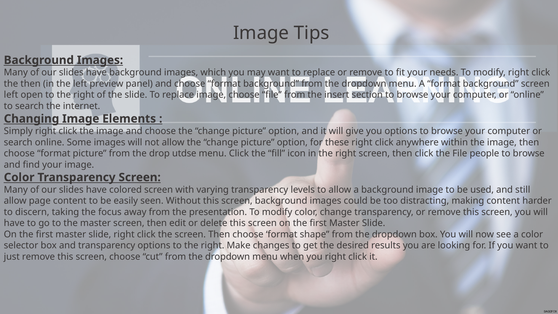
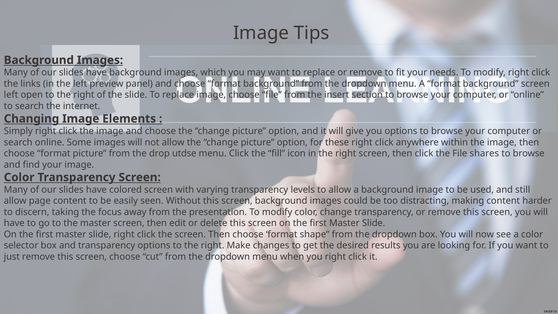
the then: then -> links
people: people -> shares
